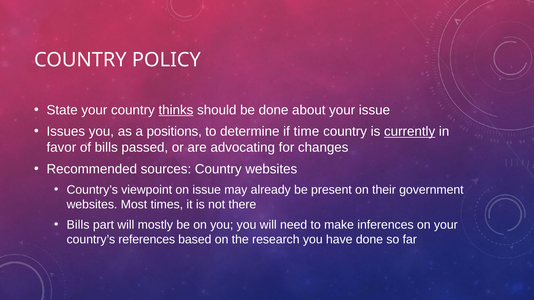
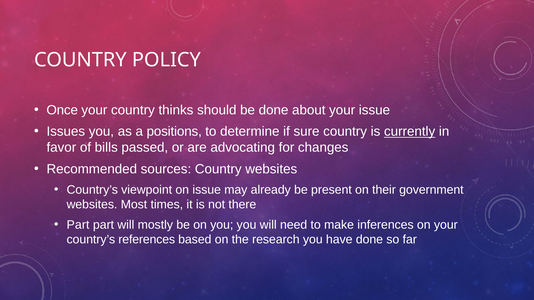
State: State -> Once
thinks underline: present -> none
time: time -> sure
Bills at (78, 225): Bills -> Part
